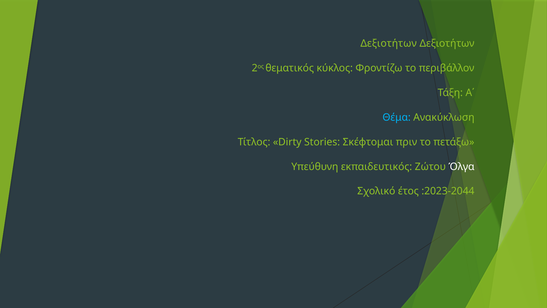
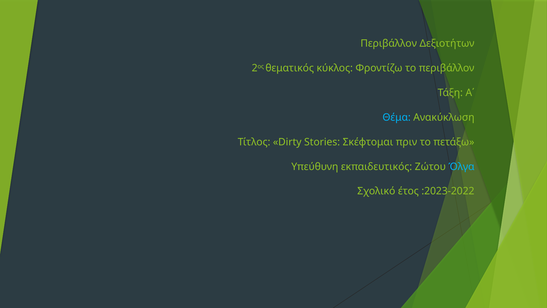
Δεξιοτήτων at (389, 43): Δεξιοτήτων -> Περιβάλλον
Όλγα colour: white -> light blue
:2023-2044: :2023-2044 -> :2023-2022
